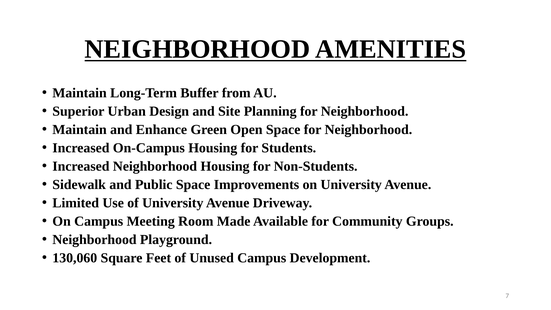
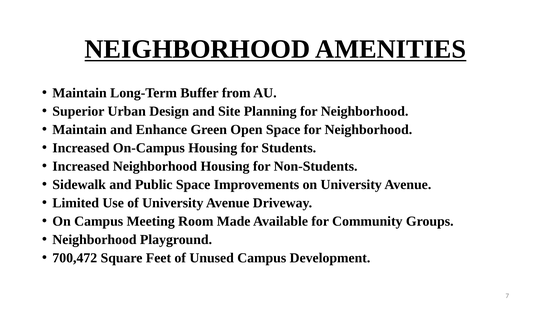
130,060: 130,060 -> 700,472
